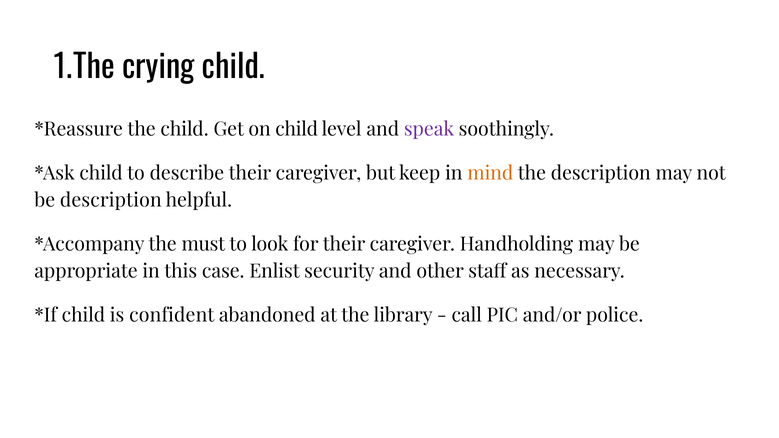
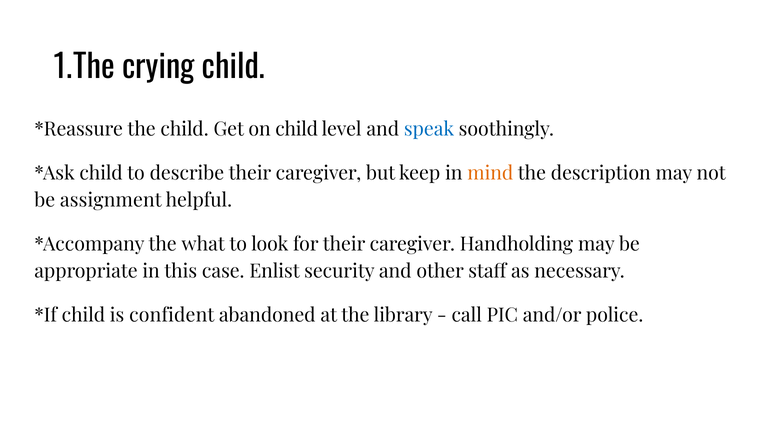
speak colour: purple -> blue
be description: description -> assignment
must: must -> what
